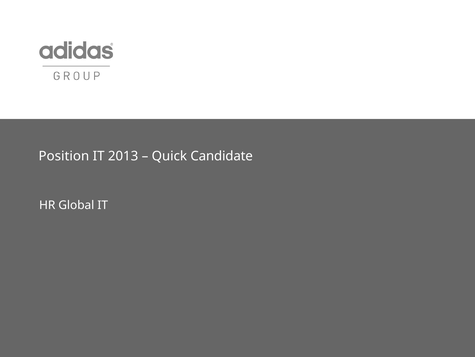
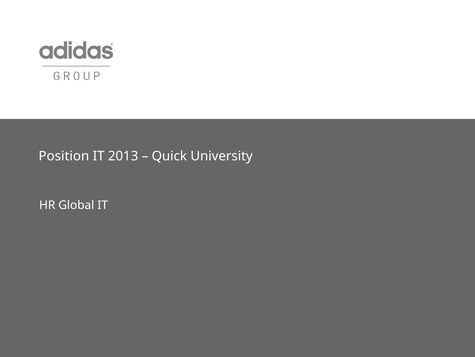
Candidate: Candidate -> University
